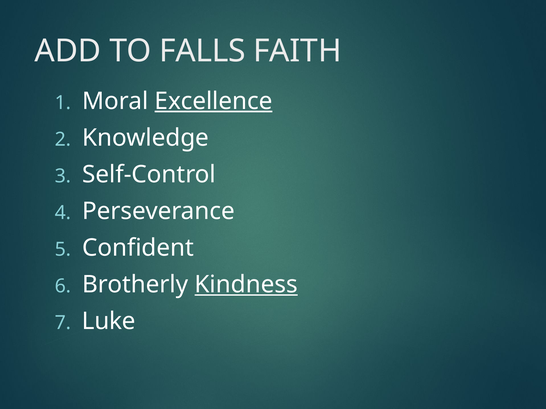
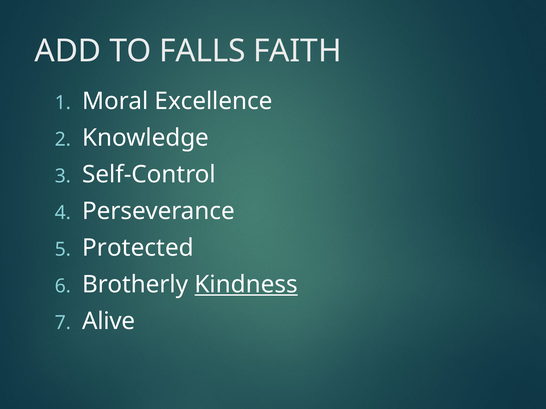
Excellence underline: present -> none
Confident: Confident -> Protected
Luke: Luke -> Alive
